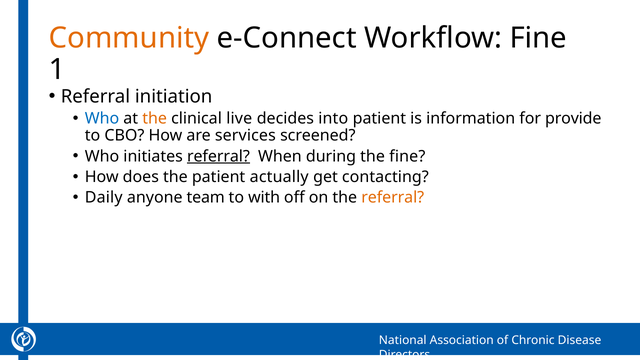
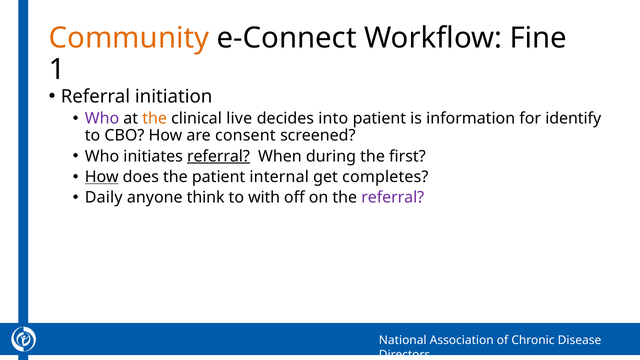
Who at (102, 118) colour: blue -> purple
provide: provide -> identify
services: services -> consent
the fine: fine -> first
How at (102, 177) underline: none -> present
actually: actually -> internal
contacting: contacting -> completes
team: team -> think
referral at (393, 197) colour: orange -> purple
